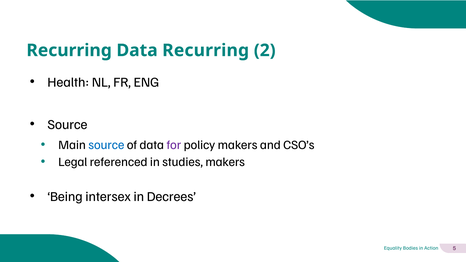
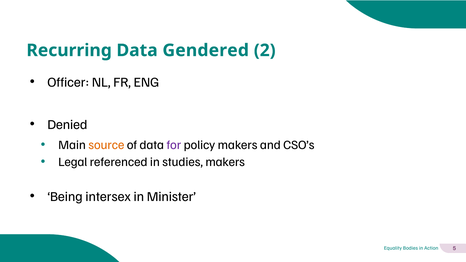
Data Recurring: Recurring -> Gendered
Health: Health -> Officer
Source at (67, 125): Source -> Denied
source at (106, 145) colour: blue -> orange
Decrees: Decrees -> Minister
